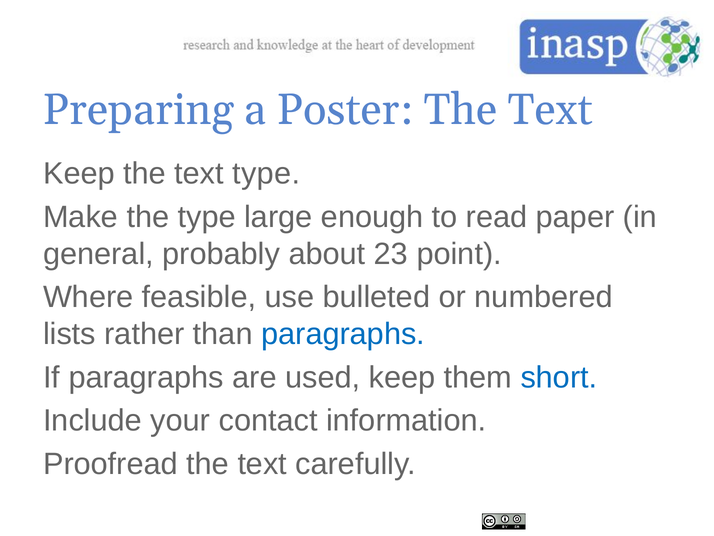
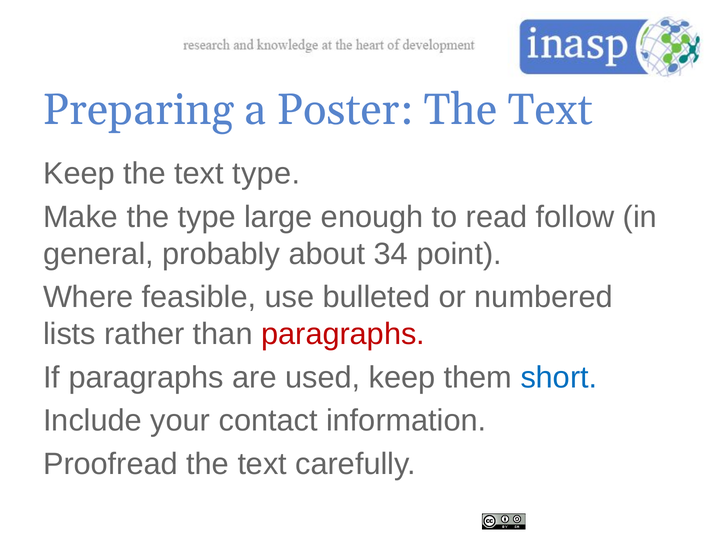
paper: paper -> follow
23: 23 -> 34
paragraphs at (343, 334) colour: blue -> red
